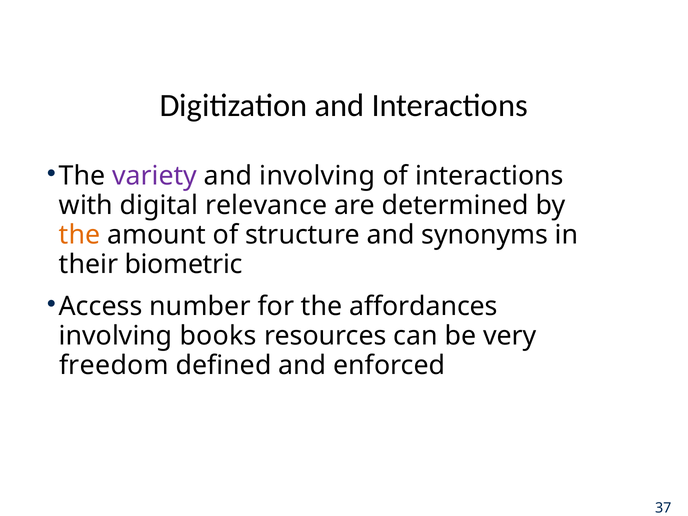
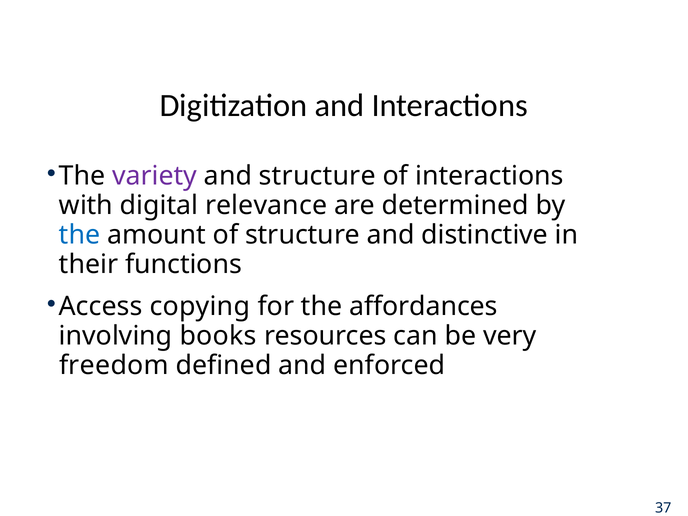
and involving: involving -> structure
the at (80, 235) colour: orange -> blue
synonyms: synonyms -> distinctive
biometric: biometric -> functions
number: number -> copying
